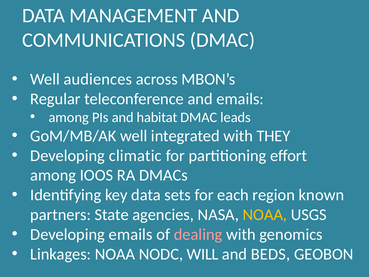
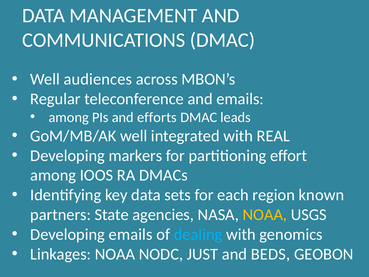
habitat: habitat -> efforts
THEY: THEY -> REAL
climatic: climatic -> markers
dealing colour: pink -> light blue
WILL: WILL -> JUST
